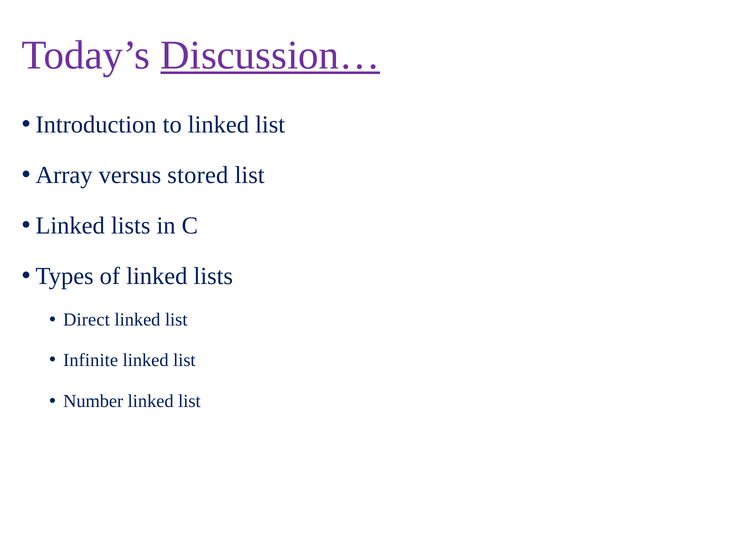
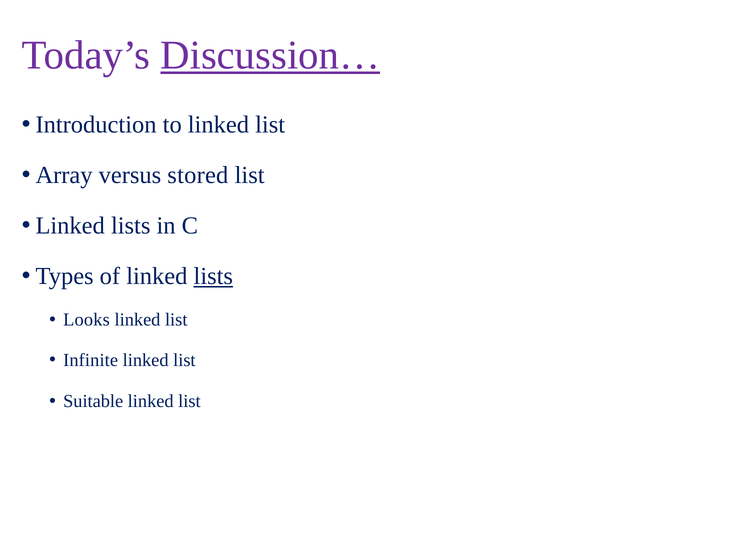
lists at (213, 276) underline: none -> present
Direct: Direct -> Looks
Number: Number -> Suitable
